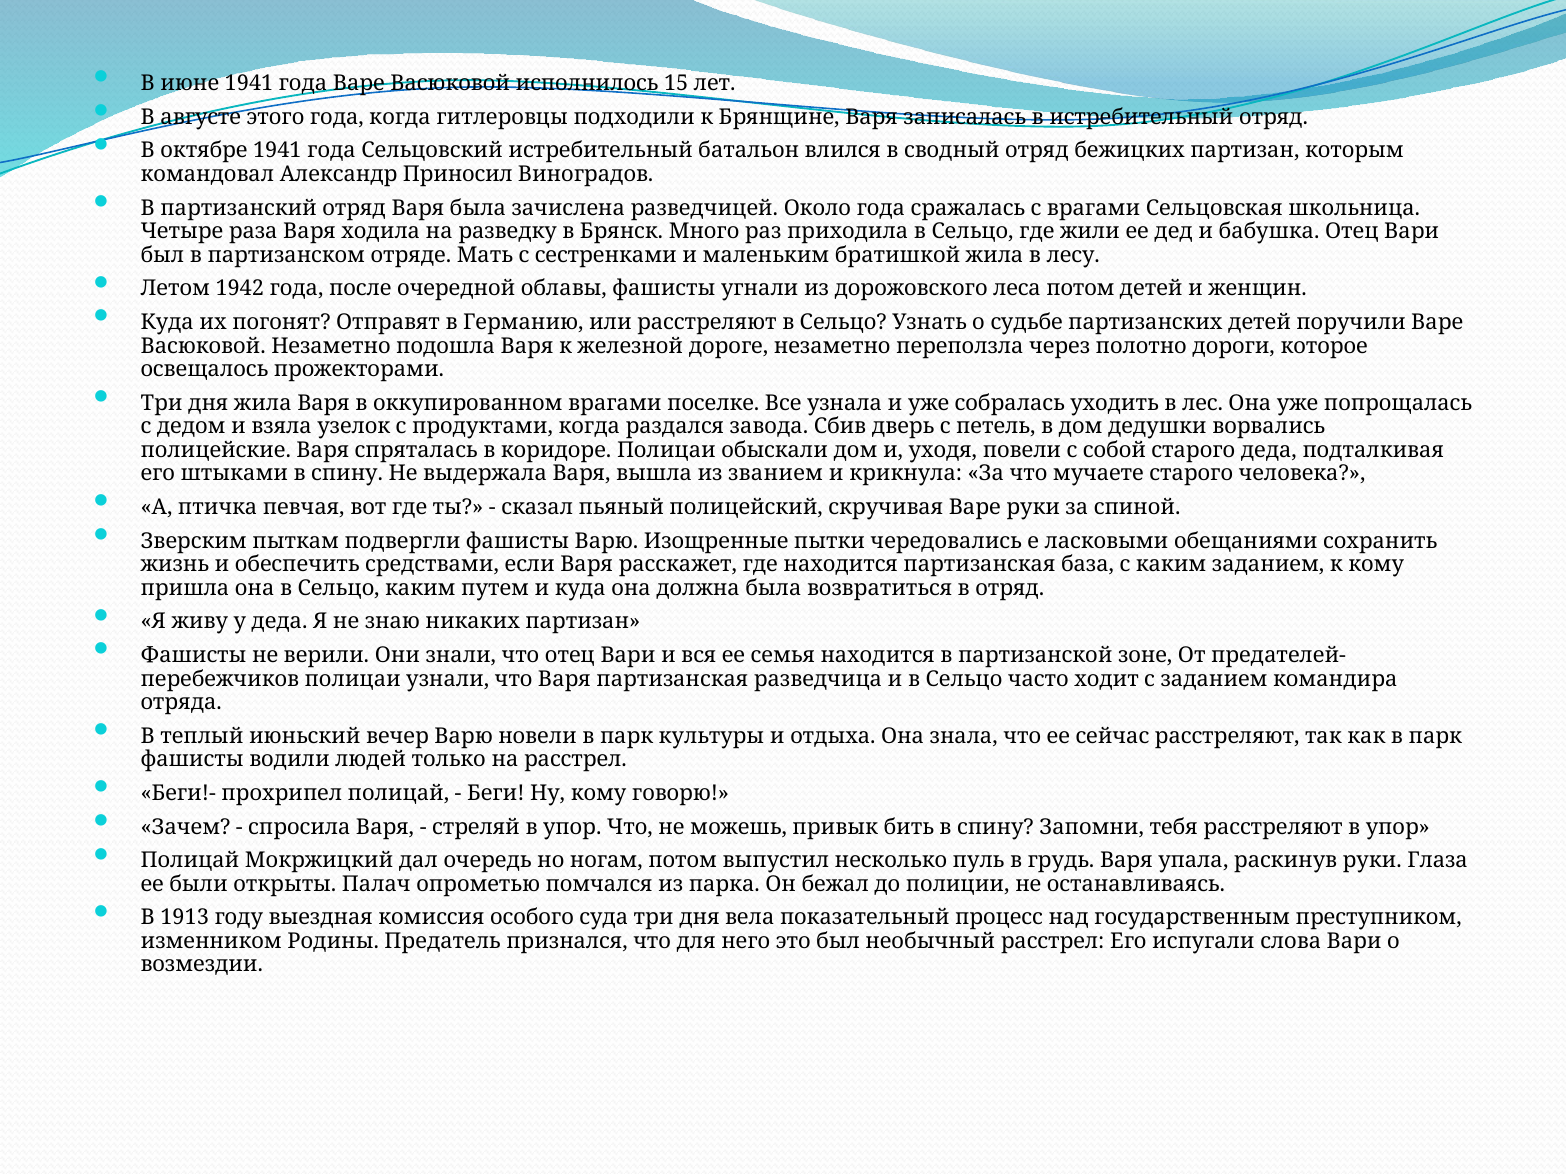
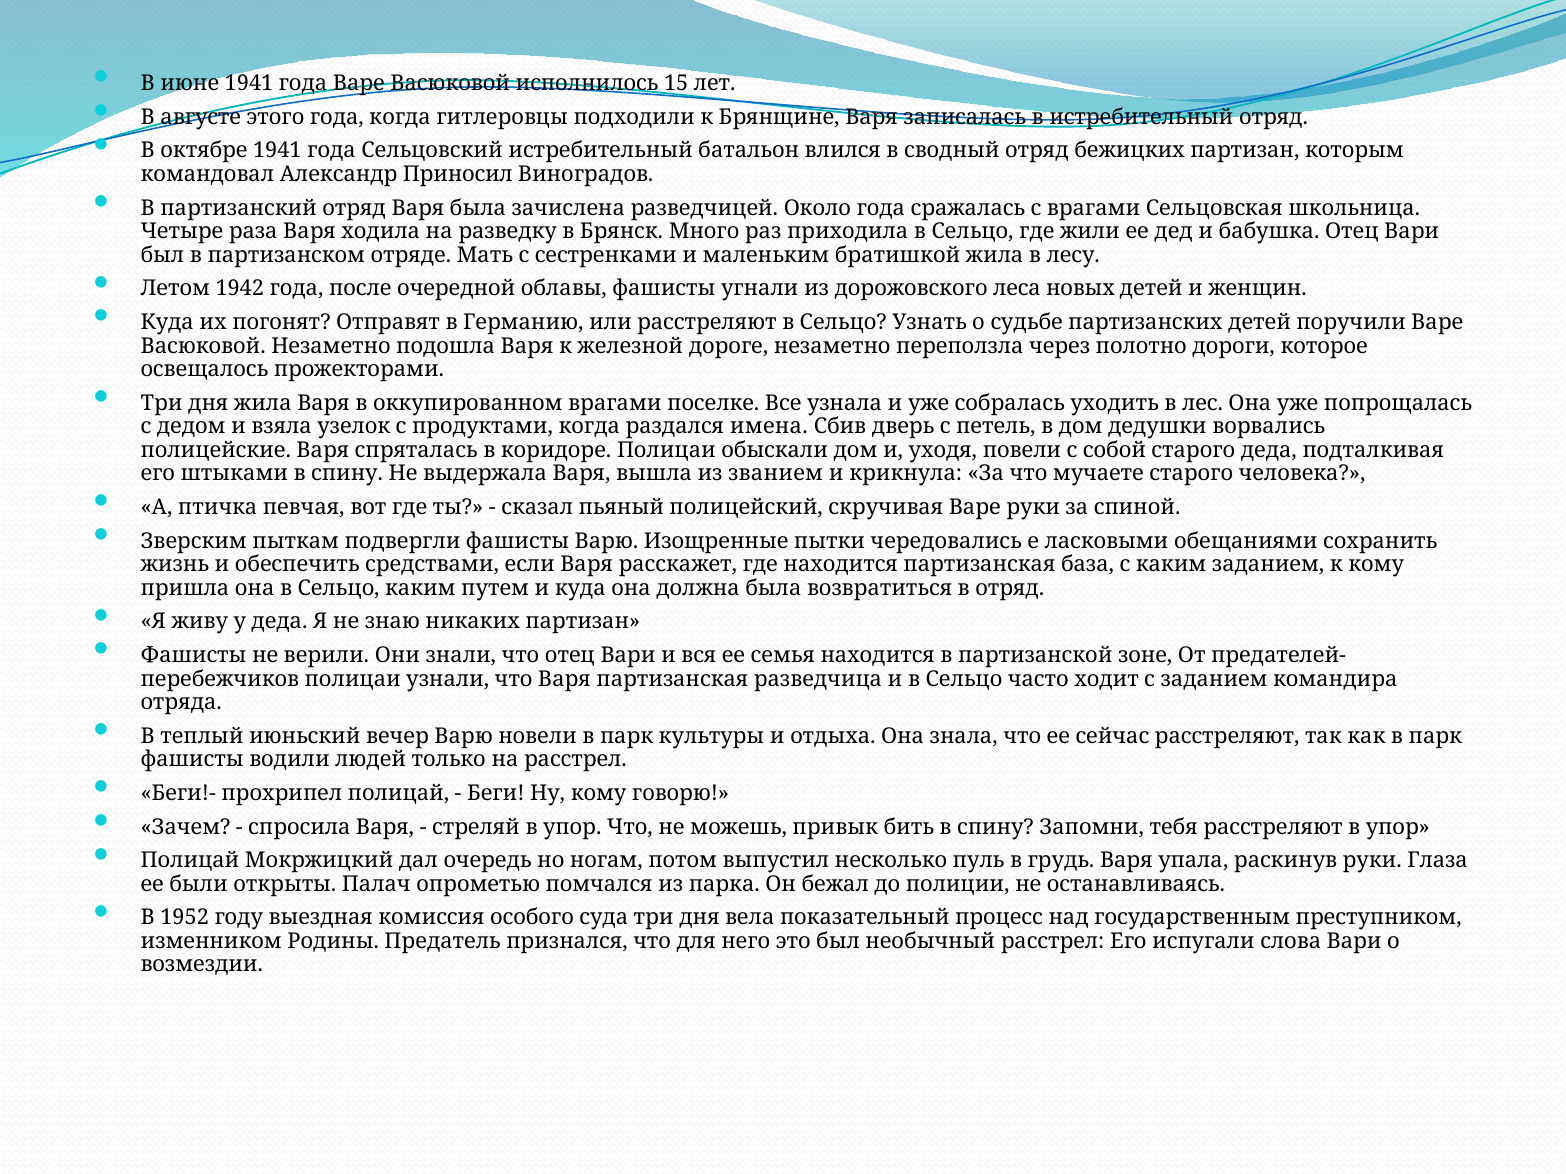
леса потом: потом -> новых
завода: завода -> имена
1913: 1913 -> 1952
